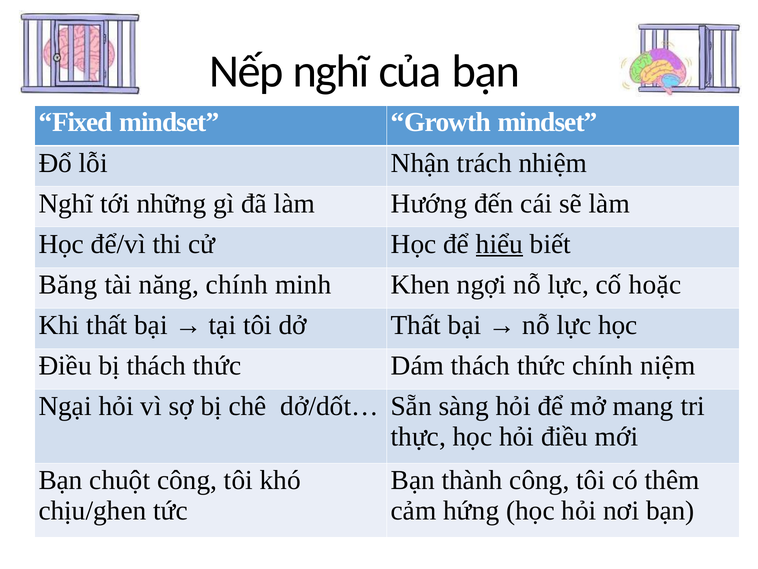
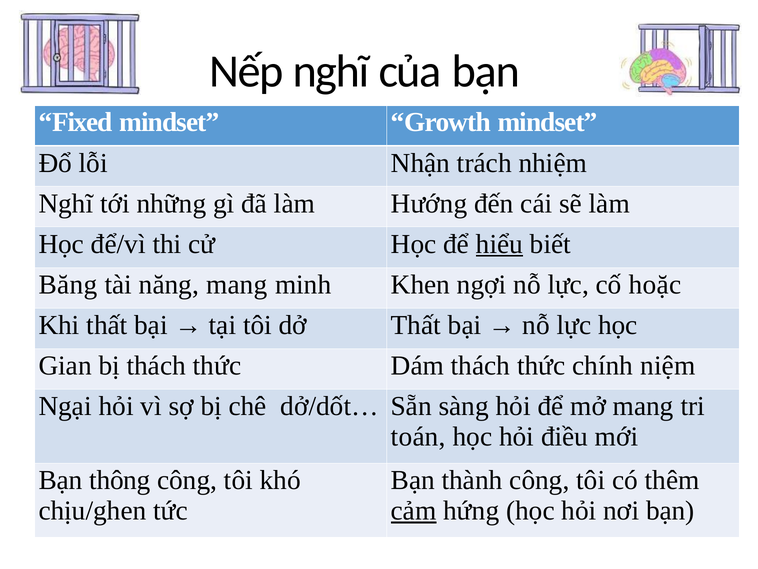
năng chính: chính -> mang
Điều at (65, 365): Điều -> Gian
thực: thực -> toán
chuột: chuột -> thông
cảm underline: none -> present
